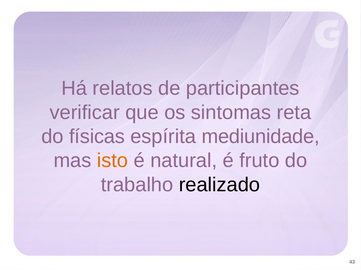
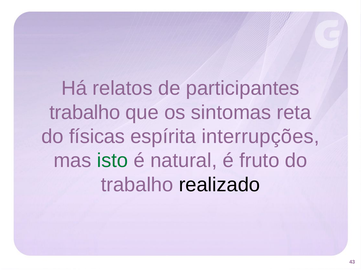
verificar at (85, 112): verificar -> trabalho
mediunidade: mediunidade -> interrupções
isto colour: orange -> green
